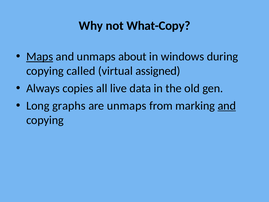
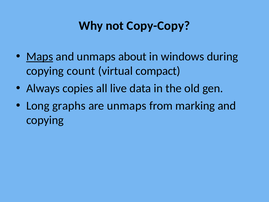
What-Copy: What-Copy -> Copy-Copy
called: called -> count
assigned: assigned -> compact
and at (227, 106) underline: present -> none
